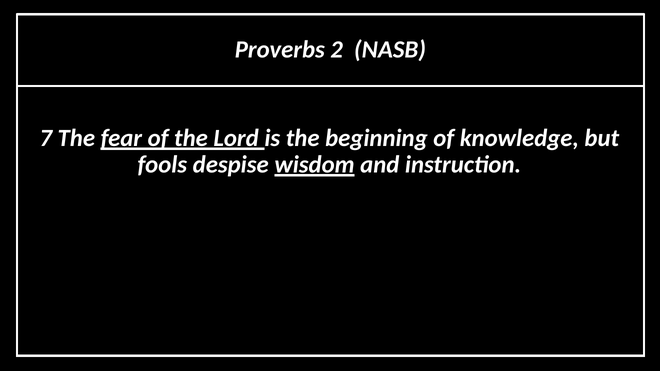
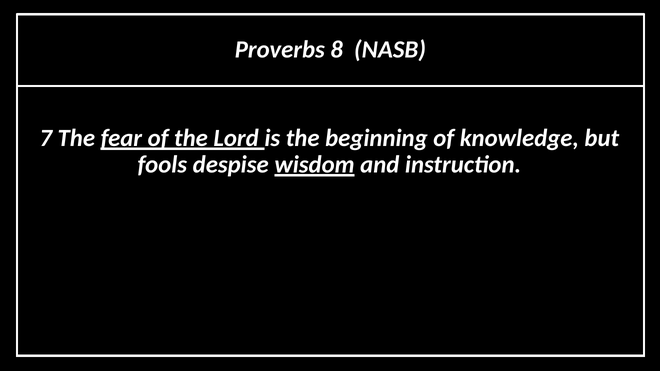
2: 2 -> 8
